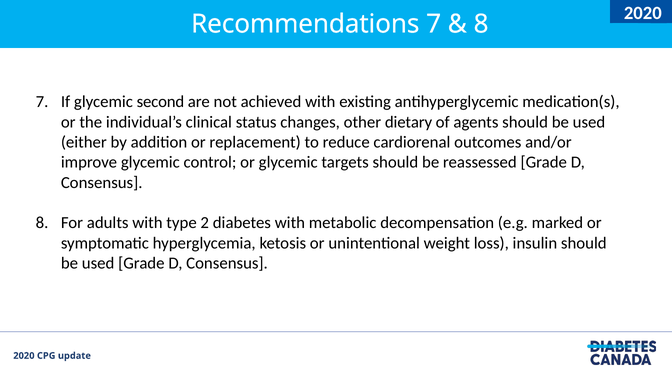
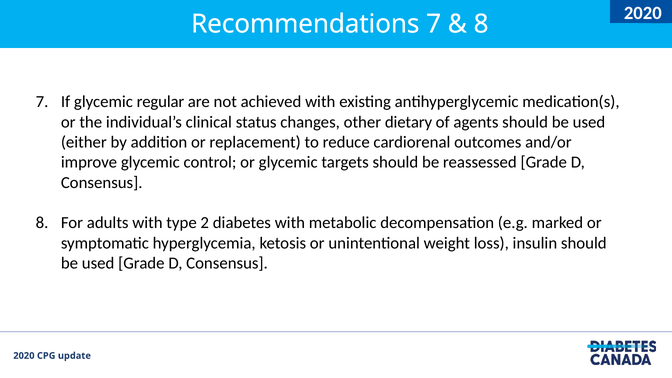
second: second -> regular
